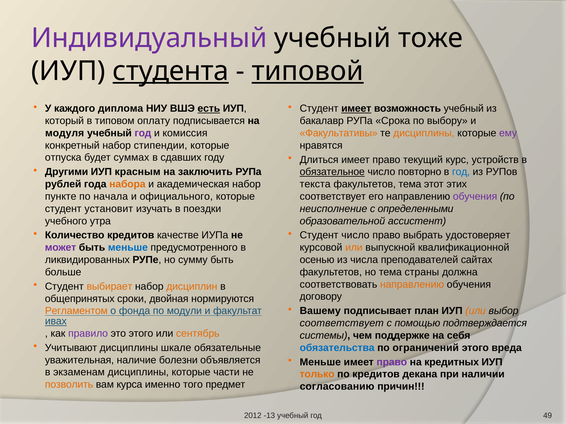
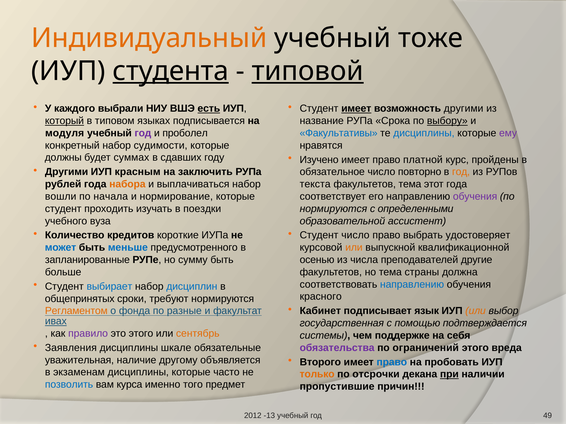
Индивидуальный colour: purple -> orange
диплома: диплома -> выбрали
возможность учебный: учебный -> другими
который underline: none -> present
оплату: оплату -> языках
бакалавр: бакалавр -> название
выбору underline: none -> present
комиссия: комиссия -> проболел
Факультативы colour: orange -> blue
дисциплины at (424, 133) colour: orange -> blue
стипендии: стипендии -> судимости
отпуска: отпуска -> должны
Длиться: Длиться -> Изучено
текущий: текущий -> платной
устройств: устройств -> пройдены
обязательное underline: present -> none
год at (461, 172) colour: blue -> orange
академическая: академическая -> выплачиваться
этот этих: этих -> года
пункте: пункте -> вошли
официального: официального -> нормирование
установит: установит -> проходить
неисполнение at (333, 209): неисполнение -> нормируются
утра: утра -> вуза
качестве: качестве -> короткие
может colour: purple -> blue
ликвидированных: ликвидированных -> запланированные
сайтах: сайтах -> другие
направлению at (412, 285) colour: orange -> blue
выбирает colour: orange -> blue
дисциплин colour: orange -> blue
договору: договору -> красного
двойная: двойная -> требуют
модули: модули -> разные
Вашему: Вашему -> Кабинет
план: план -> язык
соответствует at (342, 324): соответствует -> государственная
обязательства colour: blue -> purple
Учитывают: Учитывают -> Заявления
болезни: болезни -> другому
Меньше at (320, 362): Меньше -> Второго
право at (392, 362) colour: purple -> blue
кредитных: кредитных -> пробовать
части: части -> часто
по кредитов: кредитов -> отсрочки
при underline: none -> present
позволить colour: orange -> blue
согласованию: согласованию -> пропустившие
